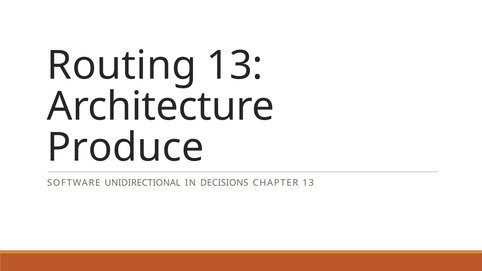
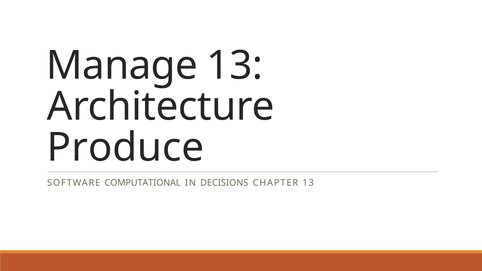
Routing: Routing -> Manage
UNIDIRECTIONAL: UNIDIRECTIONAL -> COMPUTATIONAL
